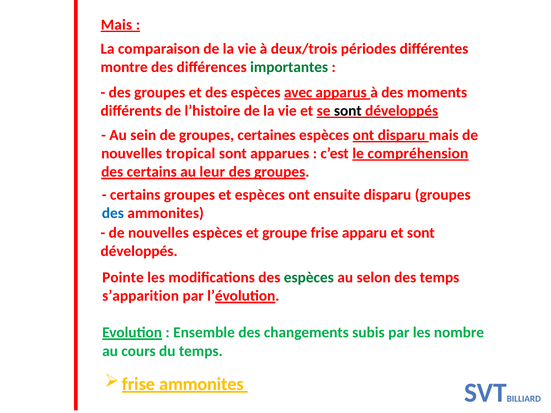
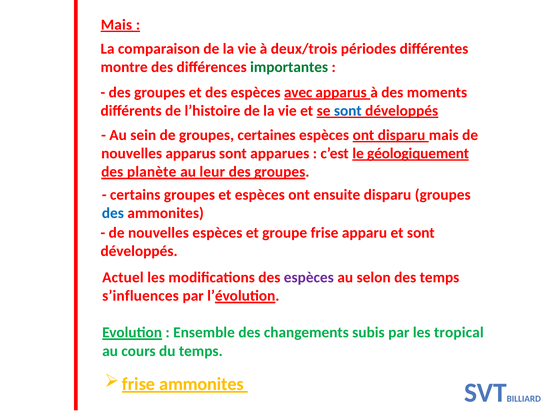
sont at (348, 111) colour: black -> blue
nouvelles tropical: tropical -> apparus
compréhension: compréhension -> géologiquement
des certains: certains -> planète
Pointe: Pointe -> Actuel
espèces at (309, 278) colour: green -> purple
s’apparition: s’apparition -> s’influences
nombre: nombre -> tropical
